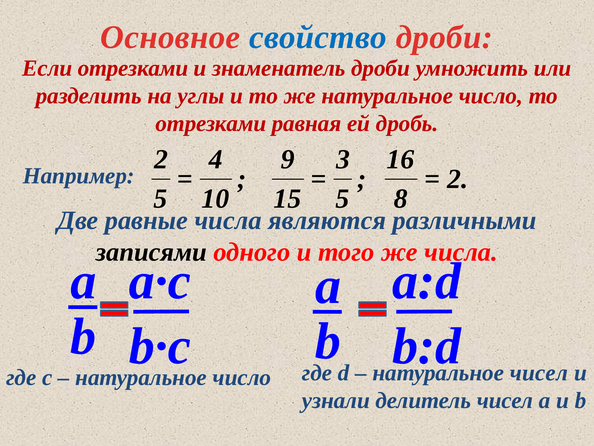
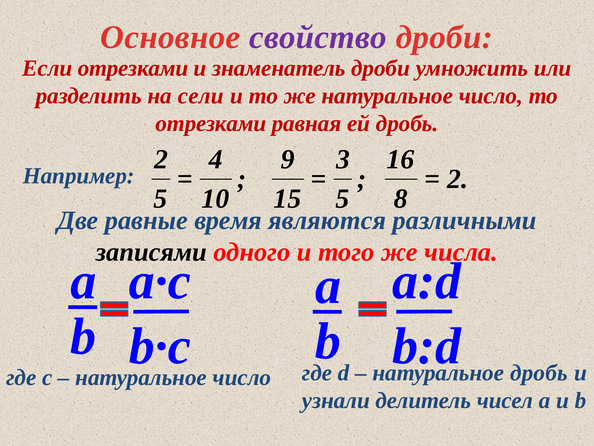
свойство colour: blue -> purple
углы: углы -> сели
равные числа: числа -> время
натуральное чисел: чисел -> дробь
